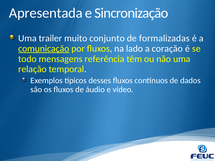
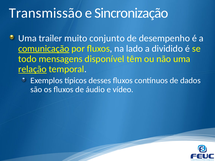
Apresentada: Apresentada -> Transmissão
formalizadas: formalizadas -> desempenho
coração: coração -> dividido
referência: referência -> disponível
relação underline: none -> present
